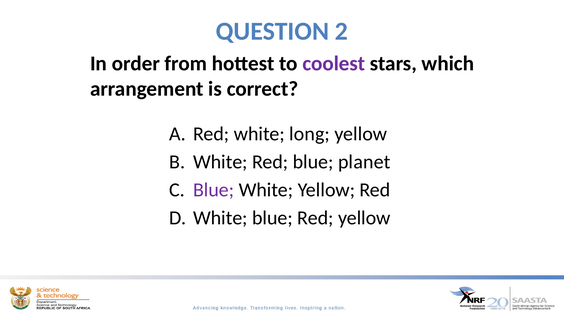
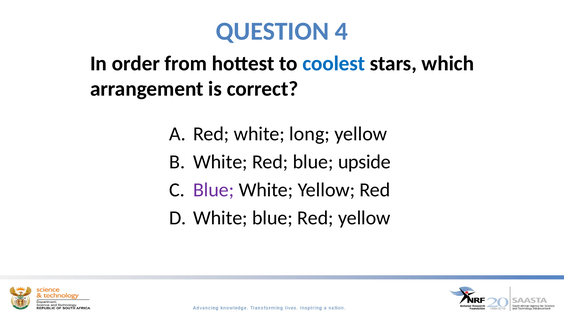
2: 2 -> 4
coolest colour: purple -> blue
planet: planet -> upside
